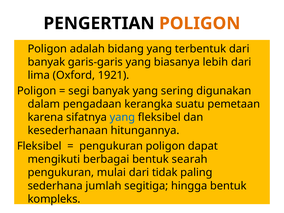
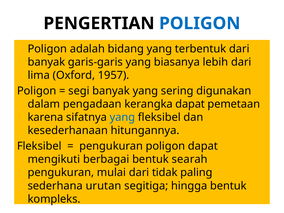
POLIGON at (200, 23) colour: orange -> blue
1921: 1921 -> 1957
kerangka suatu: suatu -> dapat
jumlah: jumlah -> urutan
